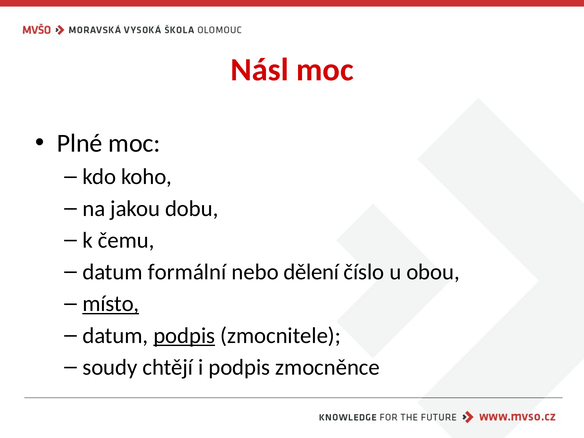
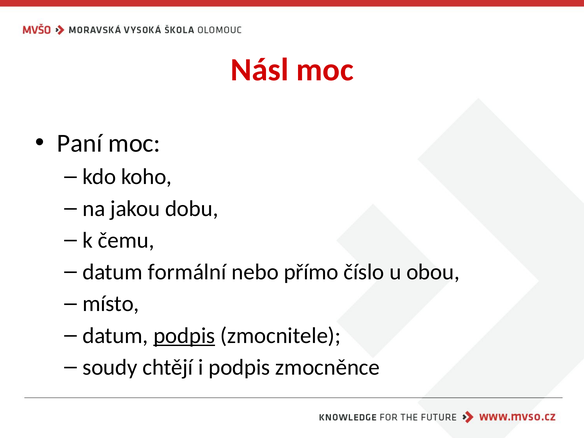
Plné: Plné -> Paní
dělení: dělení -> přímo
místo underline: present -> none
